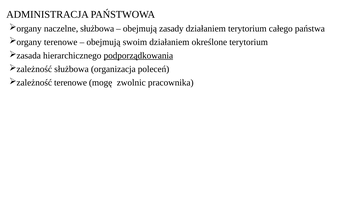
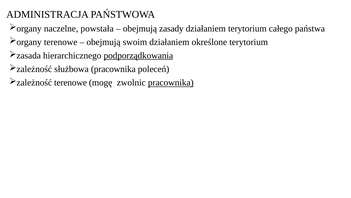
naczelne służbowa: służbowa -> powstała
służbowa organizacja: organizacja -> pracownika
pracownika at (171, 82) underline: none -> present
